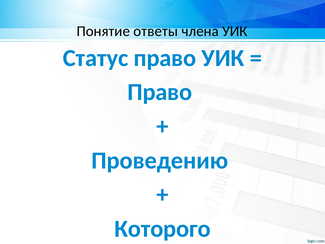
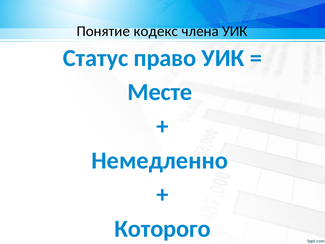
ответы: ответы -> кодекс
Право at (160, 92): Право -> Месте
Проведению: Проведению -> Немедленно
